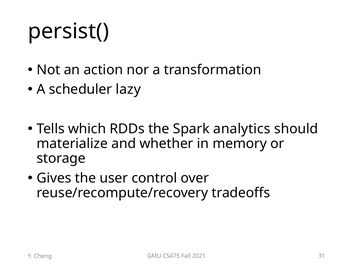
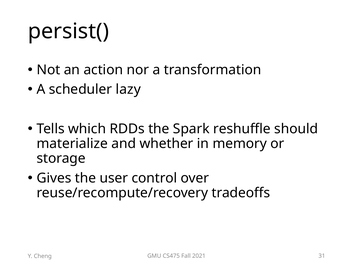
analytics: analytics -> reshuffle
